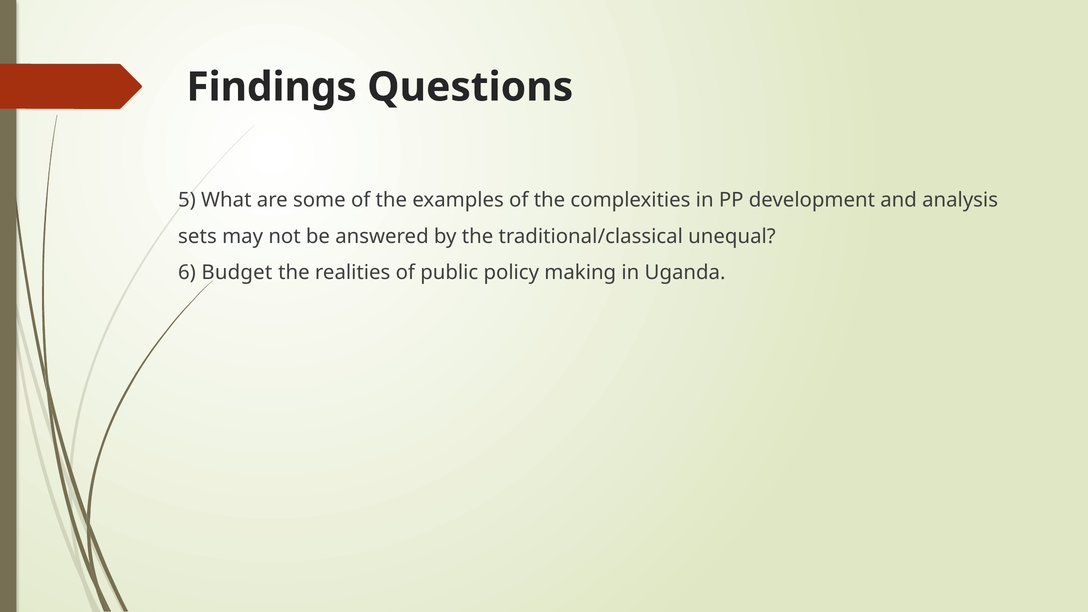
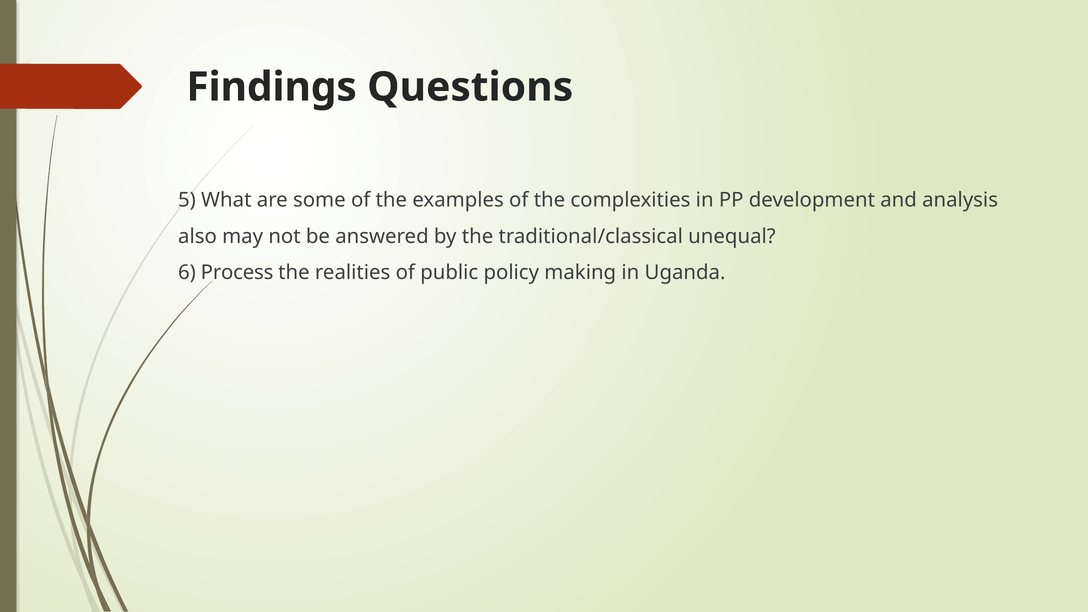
sets: sets -> also
Budget: Budget -> Process
